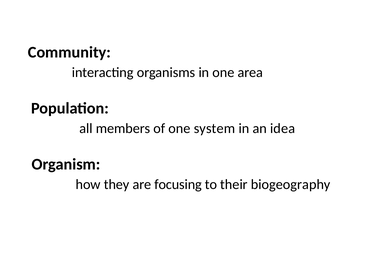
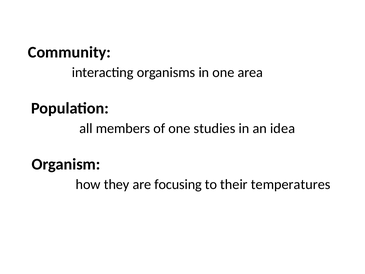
system: system -> studies
biogeography: biogeography -> temperatures
